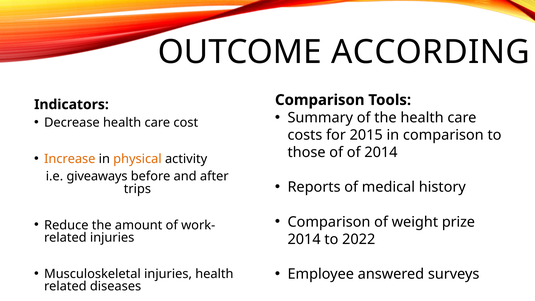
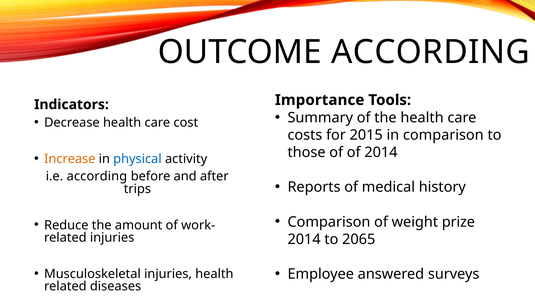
Comparison at (320, 100): Comparison -> Importance
physical colour: orange -> blue
i.e giveaways: giveaways -> according
2022: 2022 -> 2065
